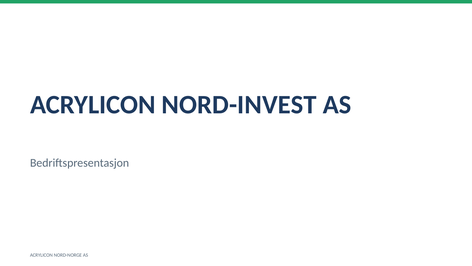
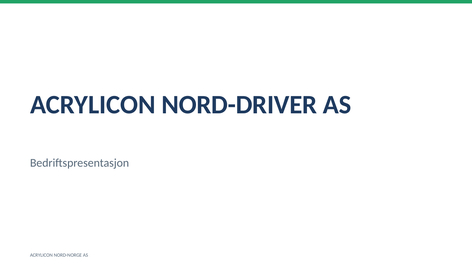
NORD-INVEST: NORD-INVEST -> NORD-DRIVER
